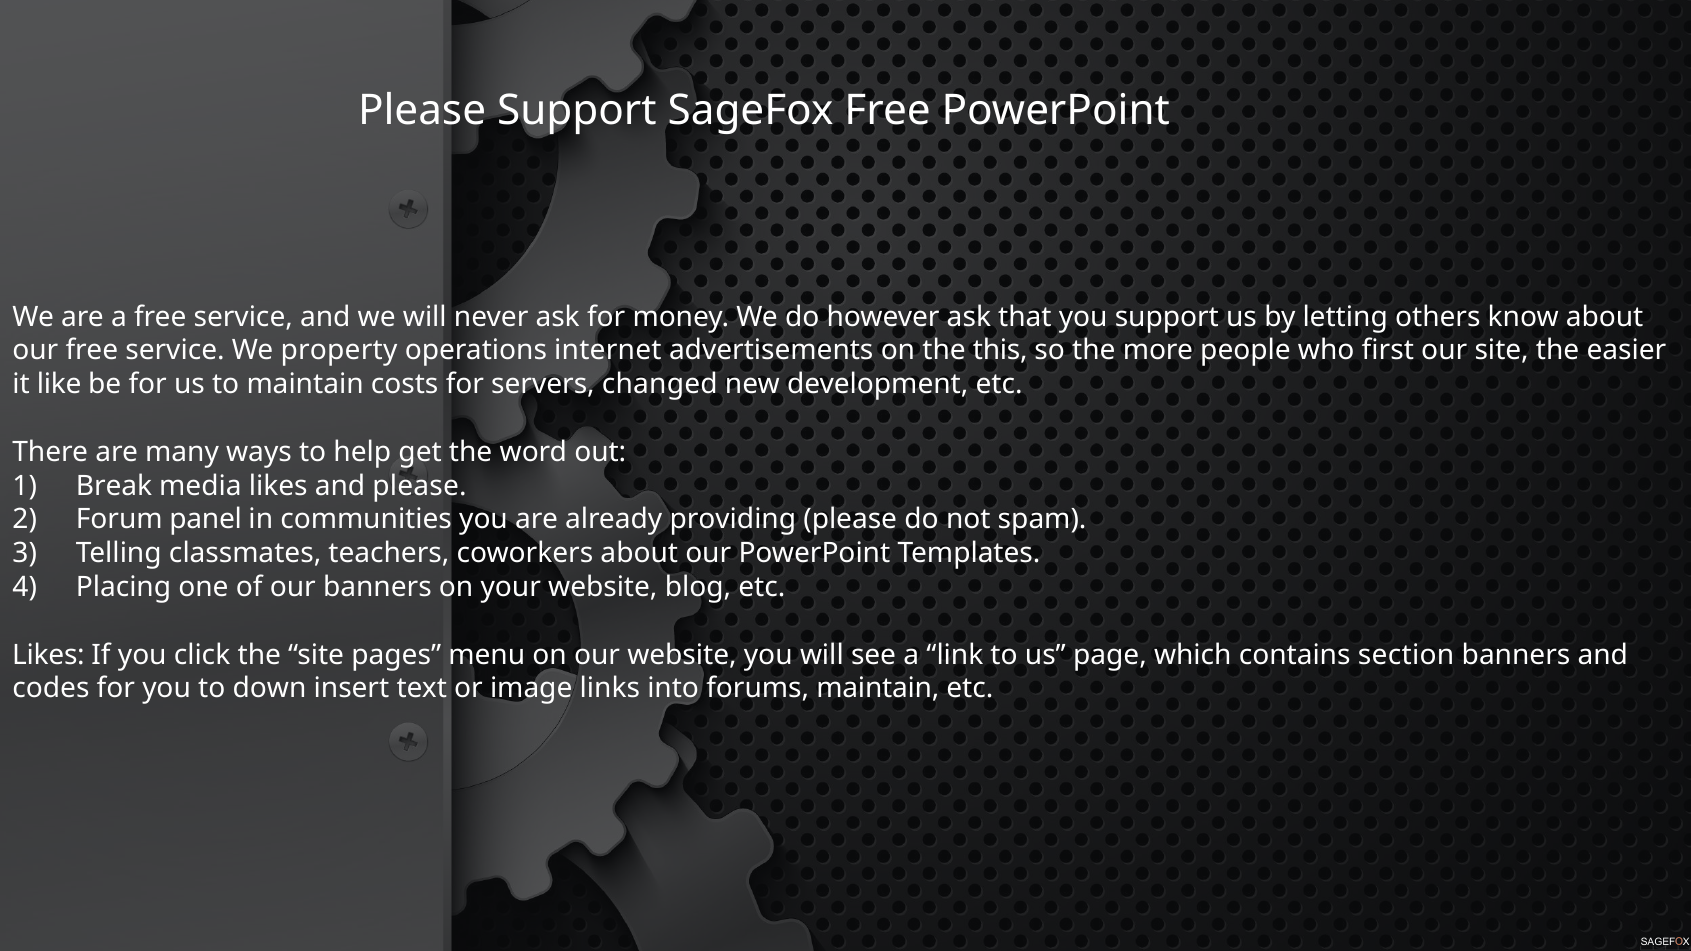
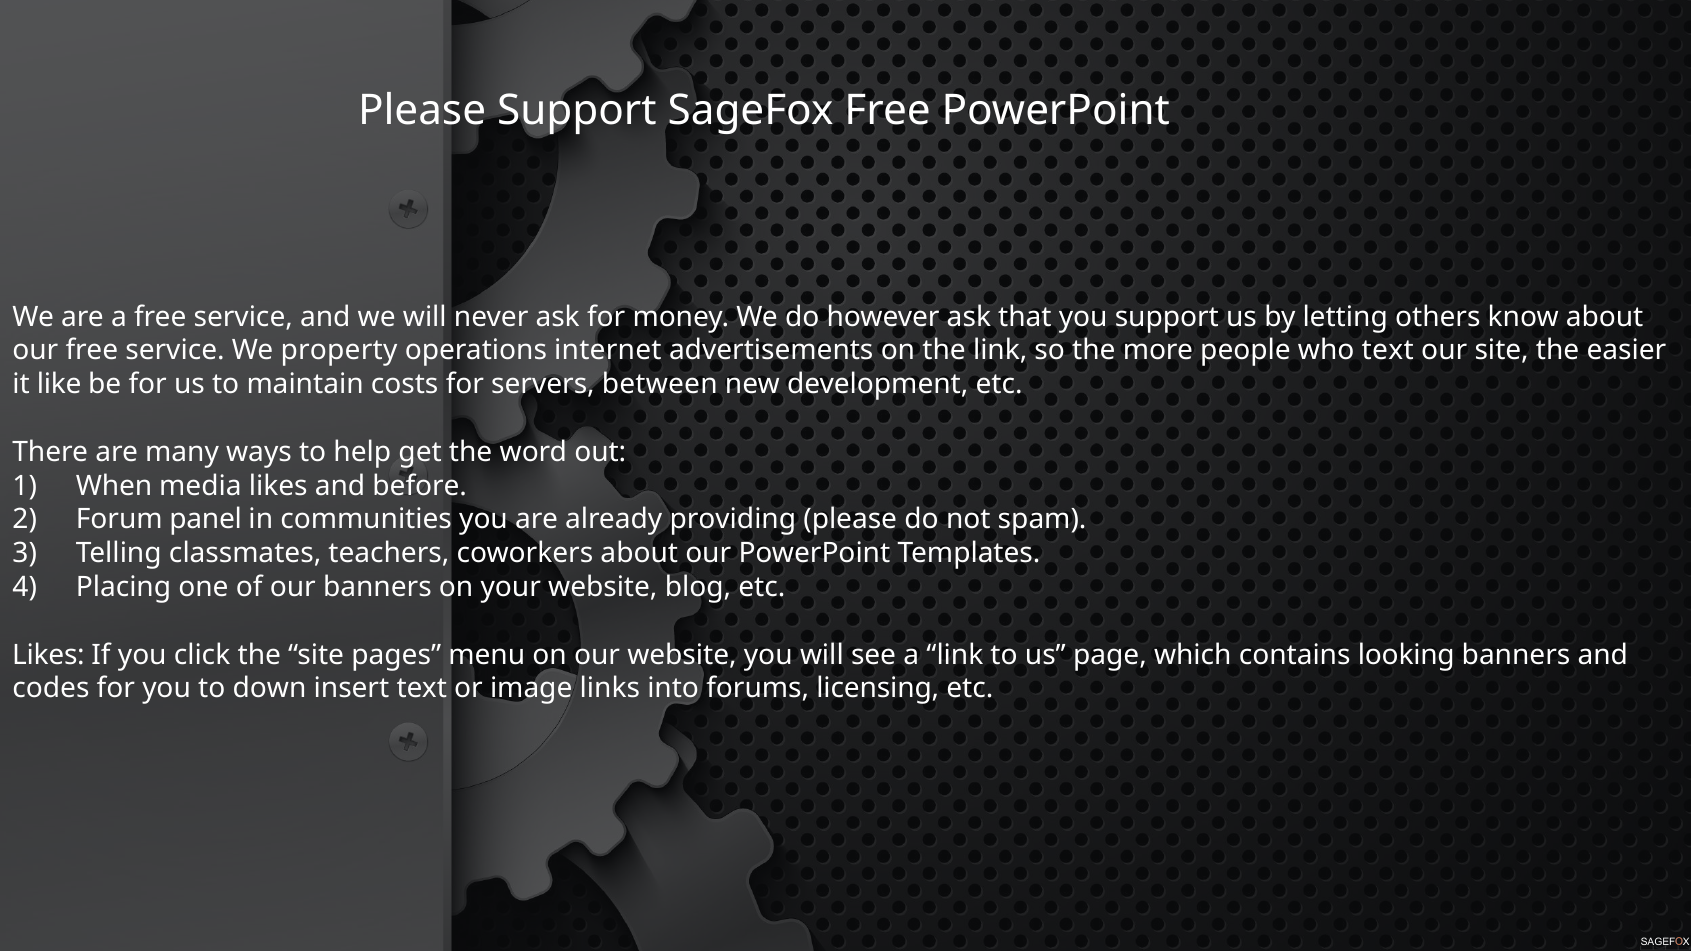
the this: this -> link
who first: first -> text
changed: changed -> between
Break: Break -> When
and please: please -> before
section: section -> looking
forums maintain: maintain -> licensing
